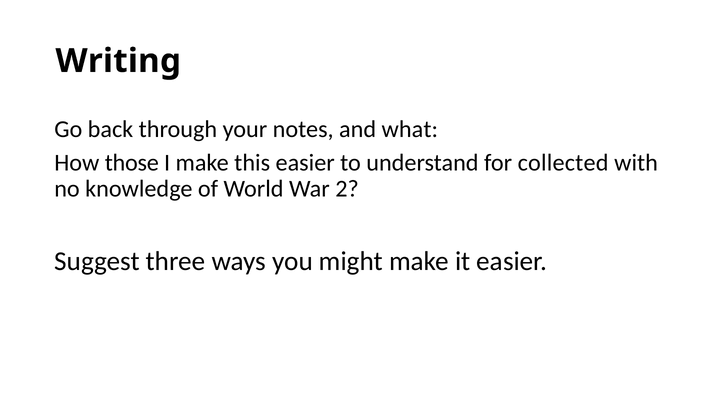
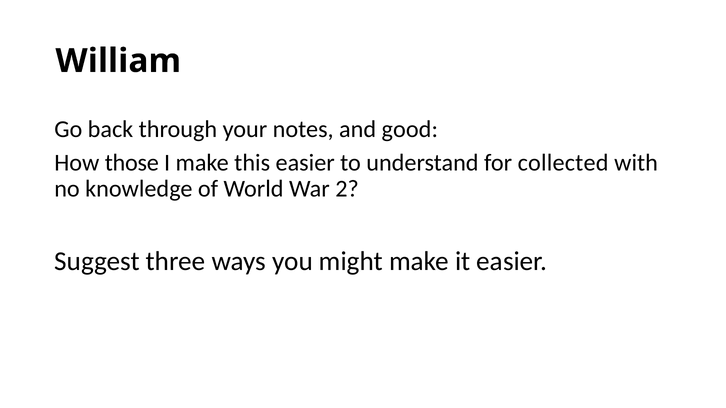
Writing: Writing -> William
what: what -> good
